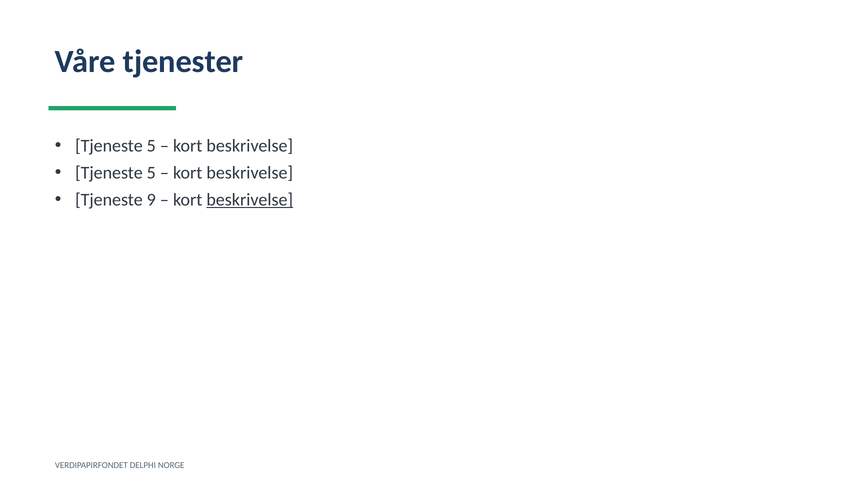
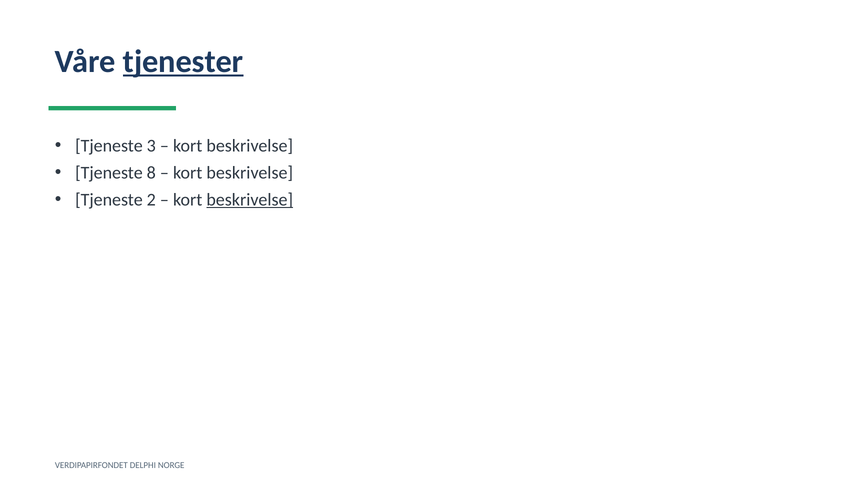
tjenester underline: none -> present
5 at (151, 146): 5 -> 3
5 at (151, 173): 5 -> 8
9: 9 -> 2
